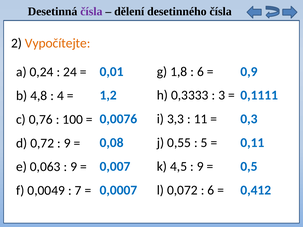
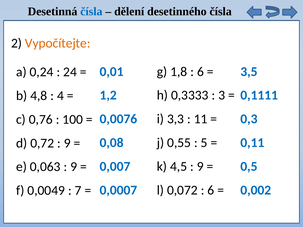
čísla at (91, 12) colour: purple -> blue
0,9: 0,9 -> 3,5
0,412: 0,412 -> 0,002
